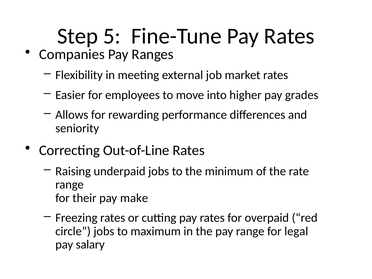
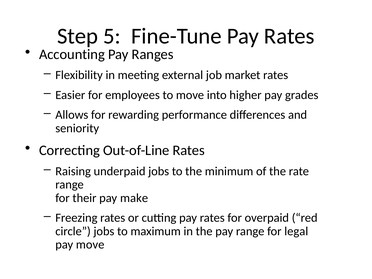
Companies: Companies -> Accounting
pay salary: salary -> move
